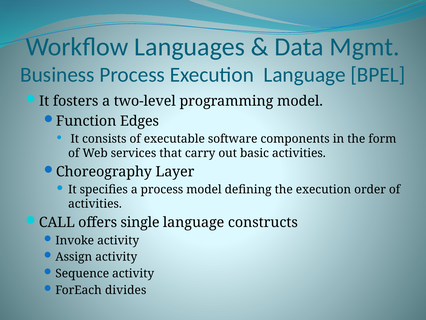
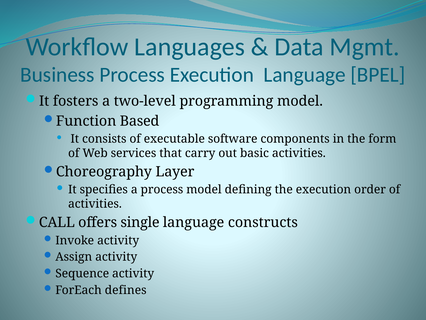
Edges: Edges -> Based
divides: divides -> defines
